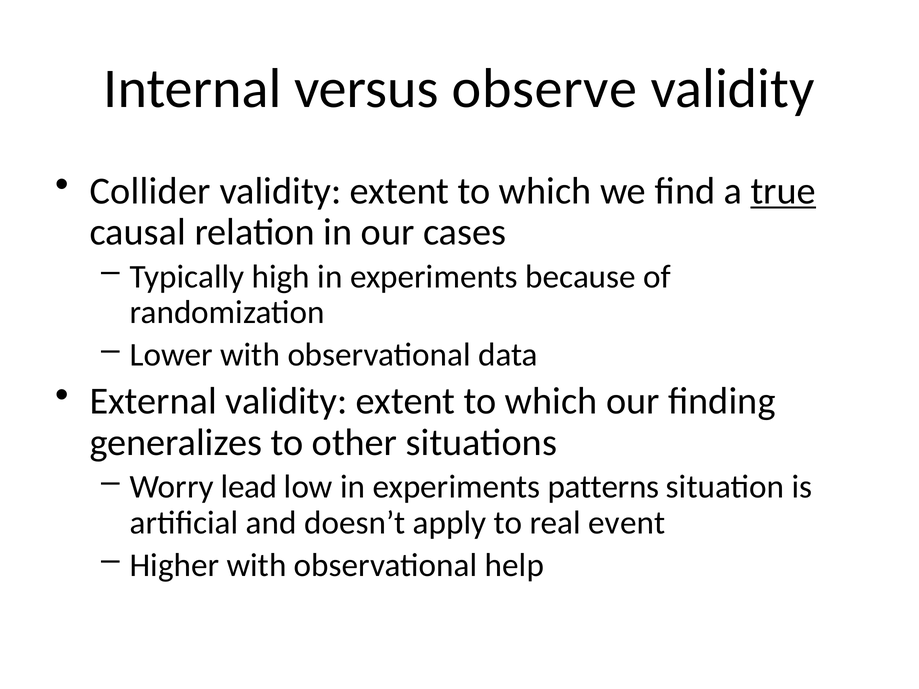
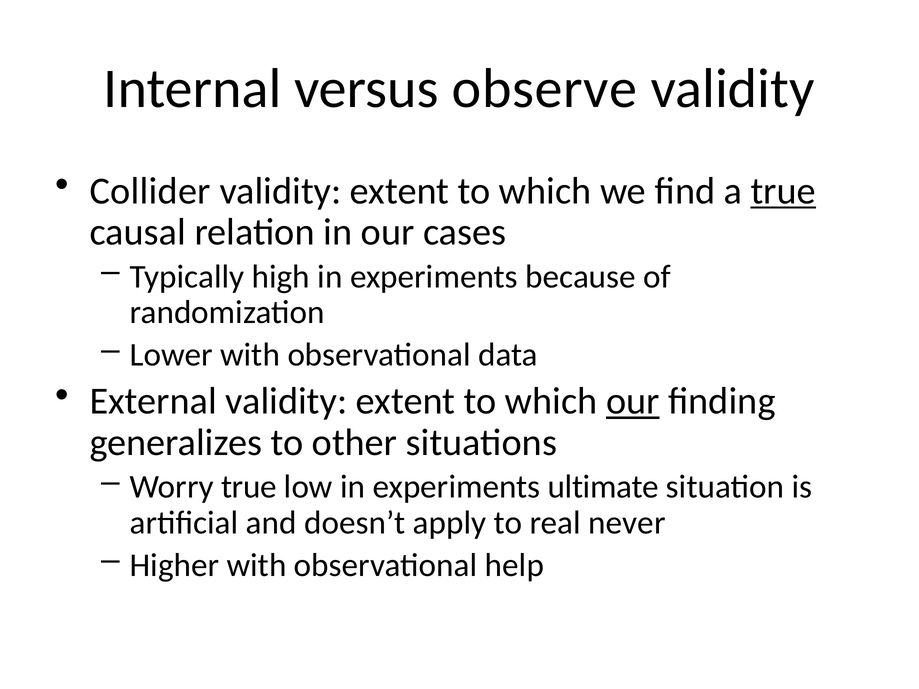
our at (633, 401) underline: none -> present
Worry lead: lead -> true
patterns: patterns -> ultimate
event: event -> never
